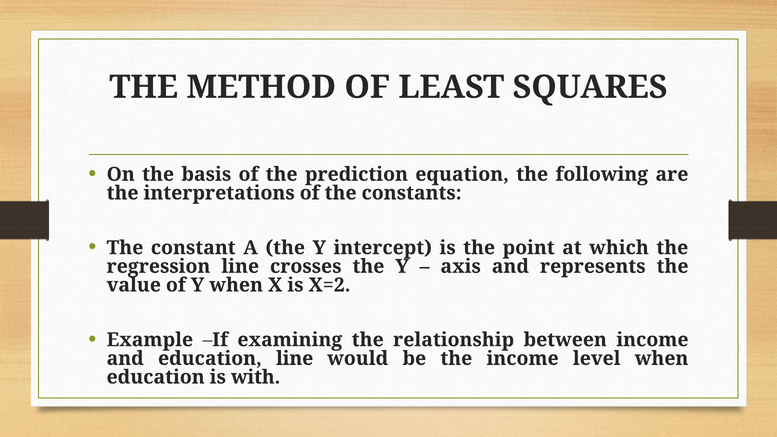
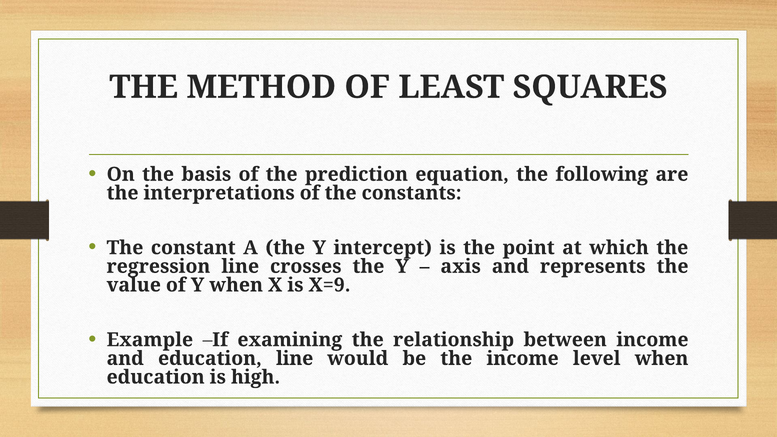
X=2: X=2 -> X=9
with: with -> high
